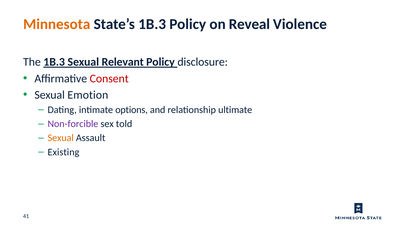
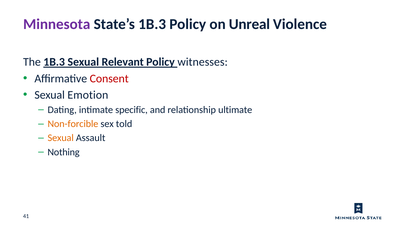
Minnesota colour: orange -> purple
Reveal: Reveal -> Unreal
disclosure: disclosure -> witnesses
options: options -> specific
Non-forcible colour: purple -> orange
Existing: Existing -> Nothing
